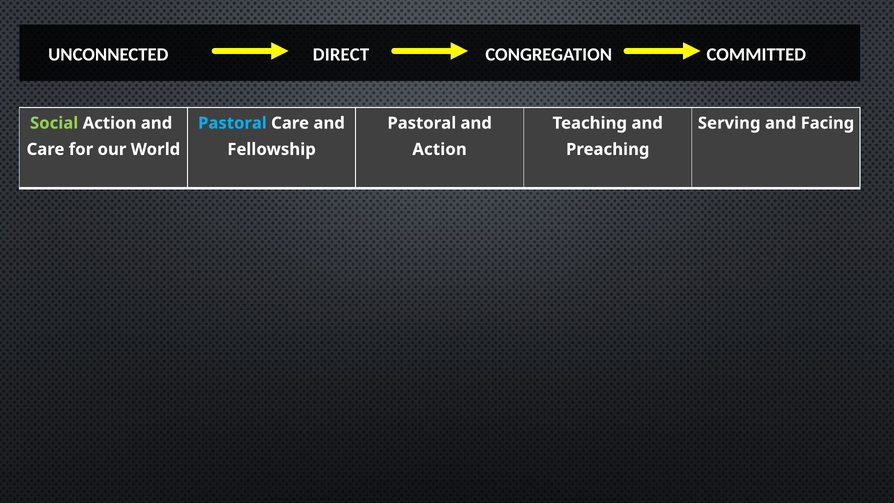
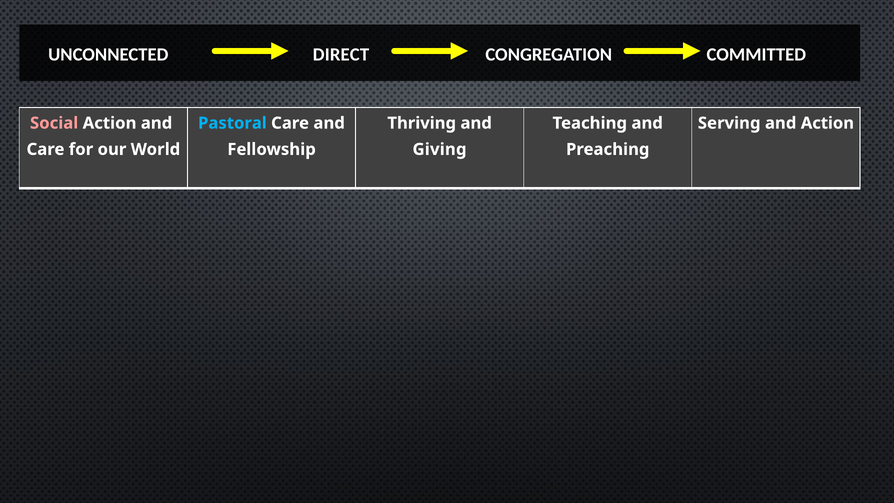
Social colour: light green -> pink
Pastoral at (422, 123): Pastoral -> Thriving
and Facing: Facing -> Action
Action at (440, 149): Action -> Giving
